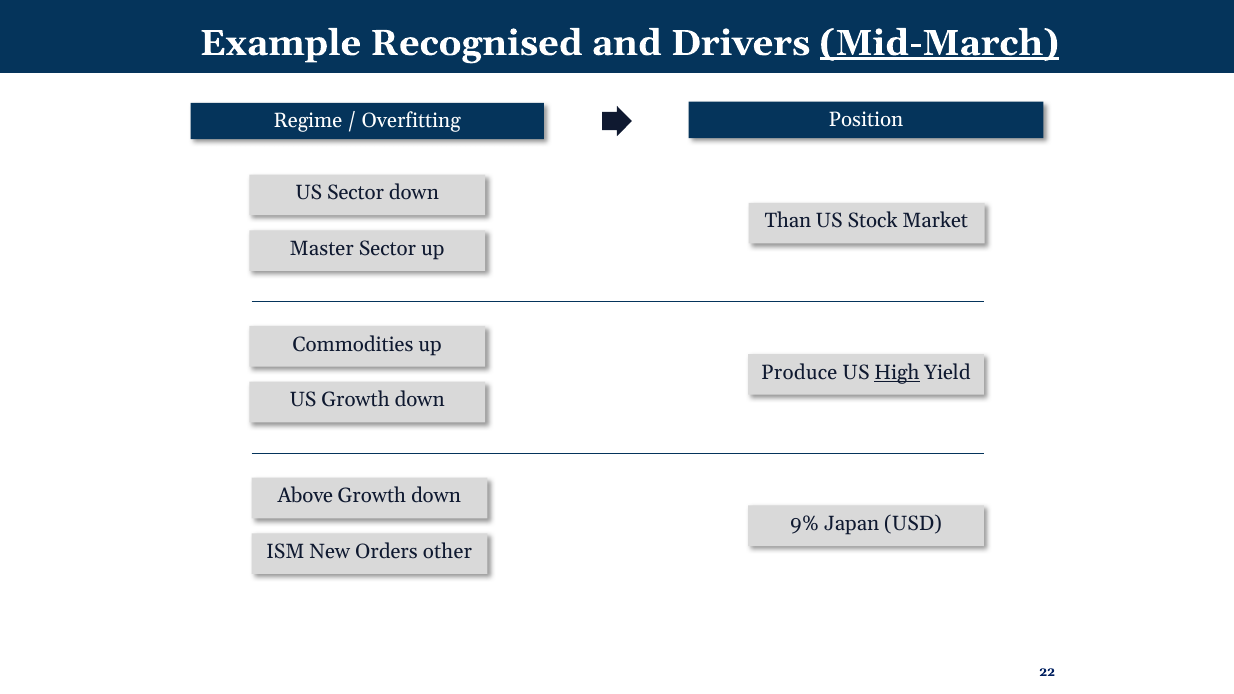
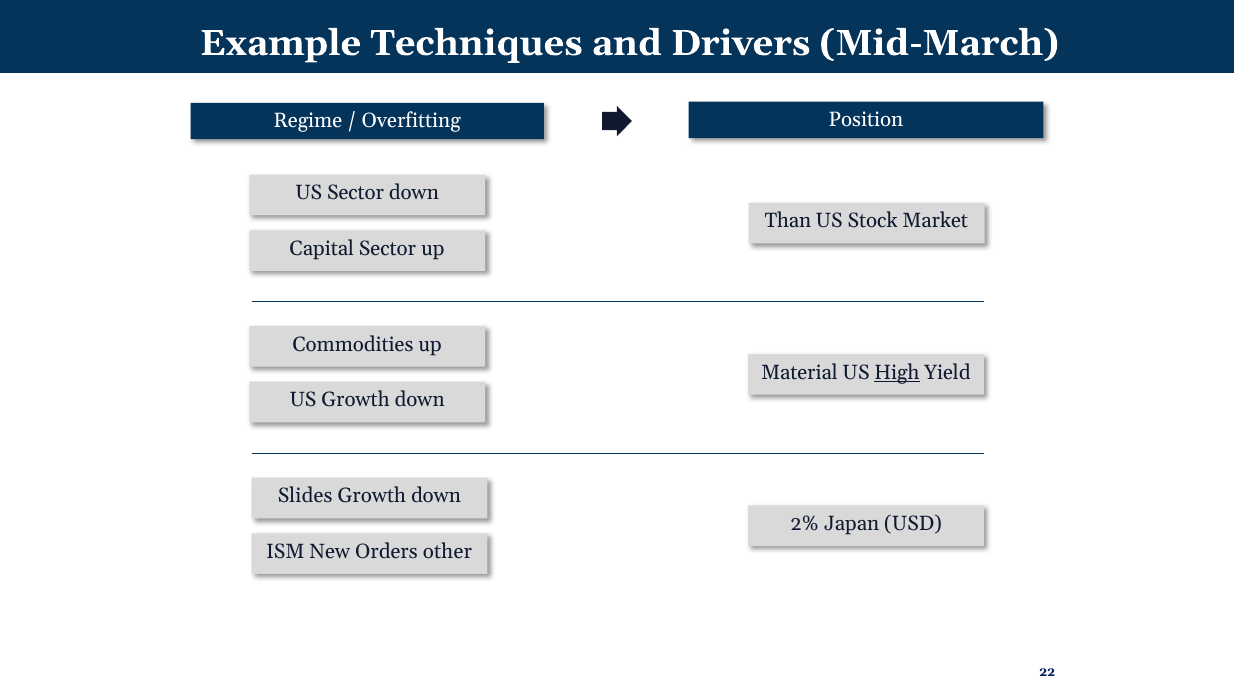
Recognised: Recognised -> Techniques
Mid-March underline: present -> none
Master at (322, 249): Master -> Capital
Produce: Produce -> Material
Above: Above -> Slides
9%: 9% -> 2%
